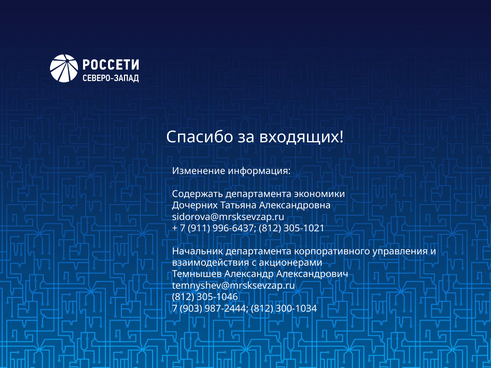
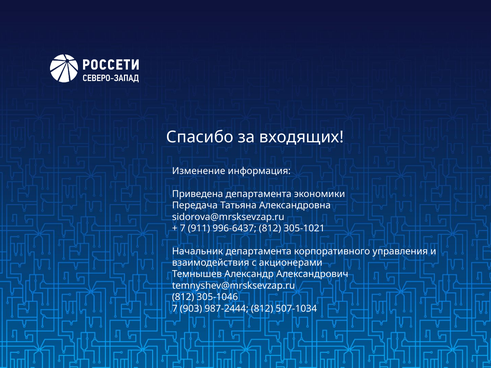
Содержать: Содержать -> Приведена
Дочерних: Дочерних -> Передача
300-1034: 300-1034 -> 507-1034
